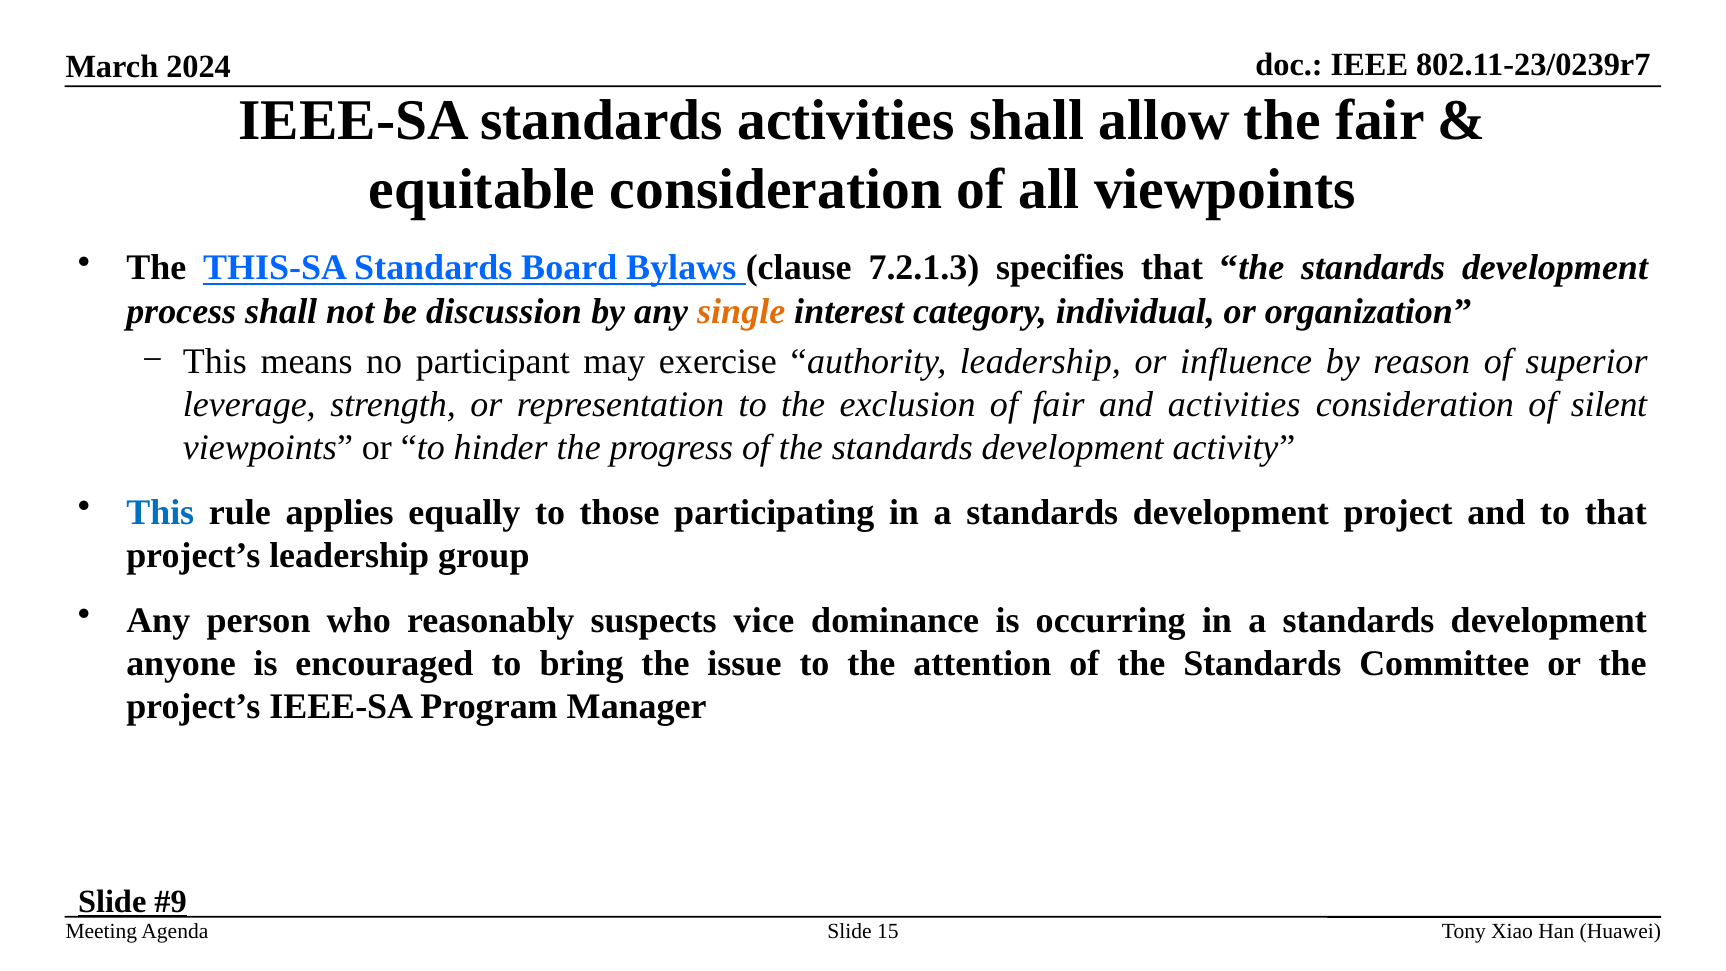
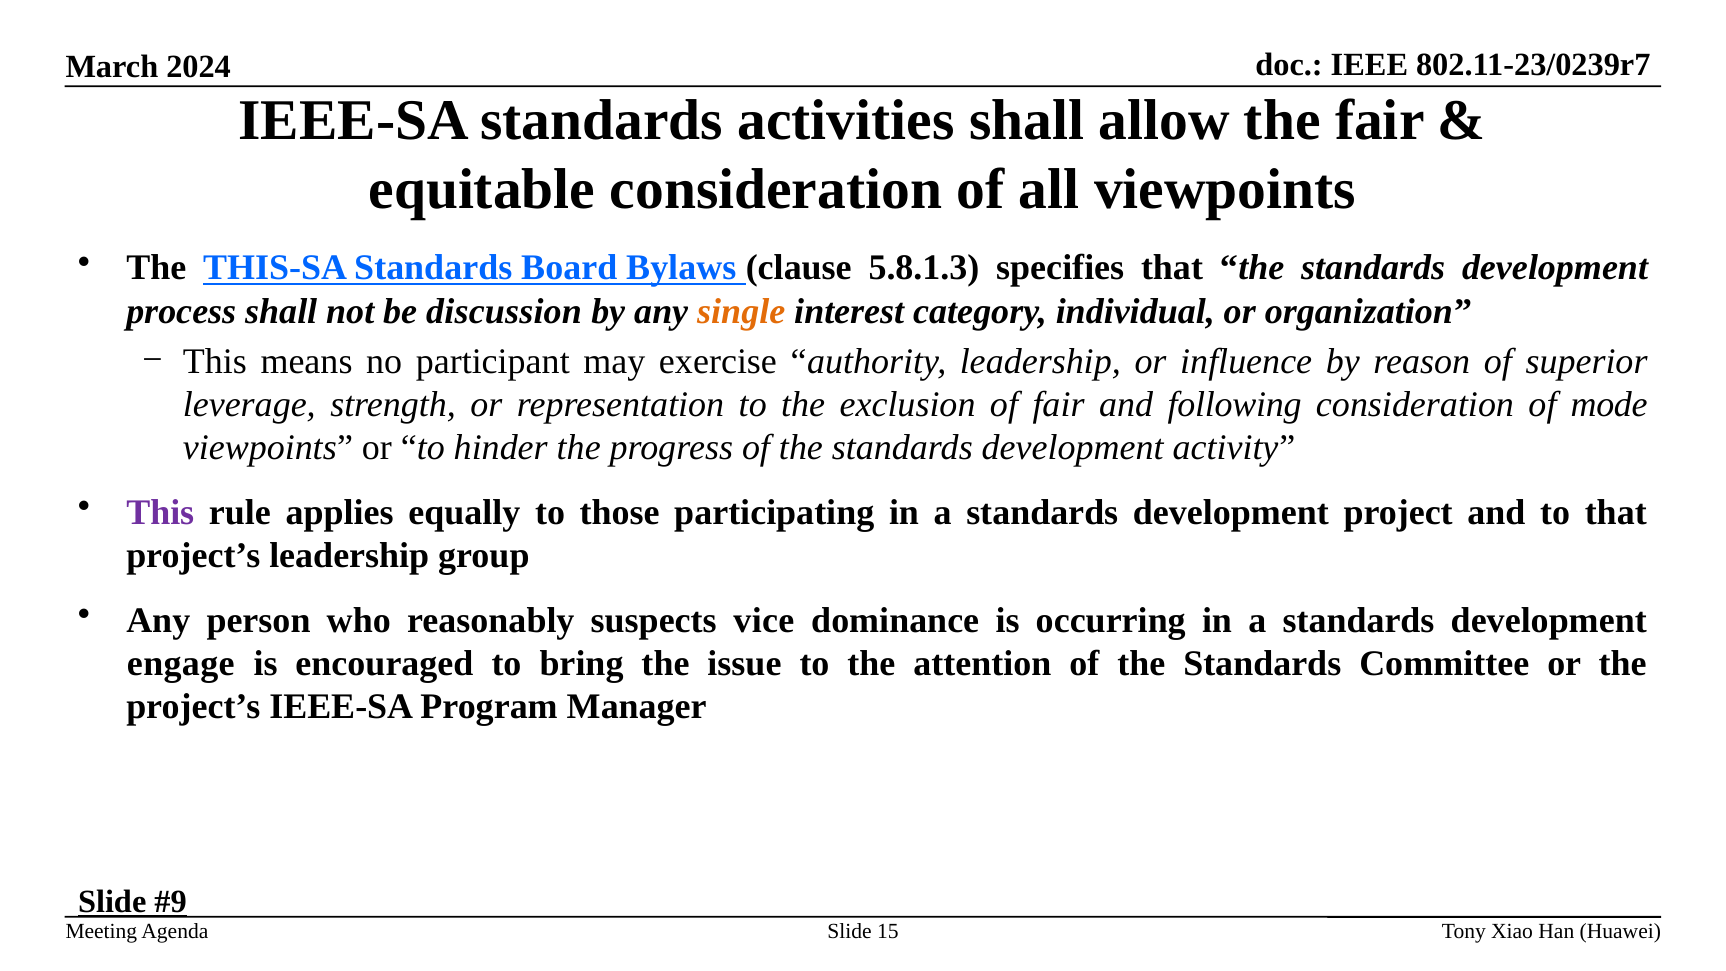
7.2.1.3: 7.2.1.3 -> 5.8.1.3
and activities: activities -> following
silent: silent -> mode
This at (160, 513) colour: blue -> purple
anyone: anyone -> engage
